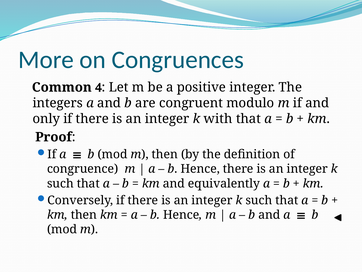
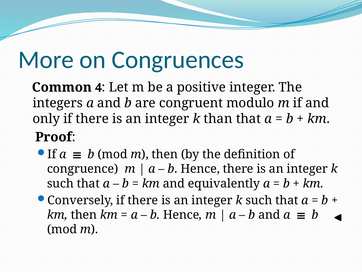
with: with -> than
